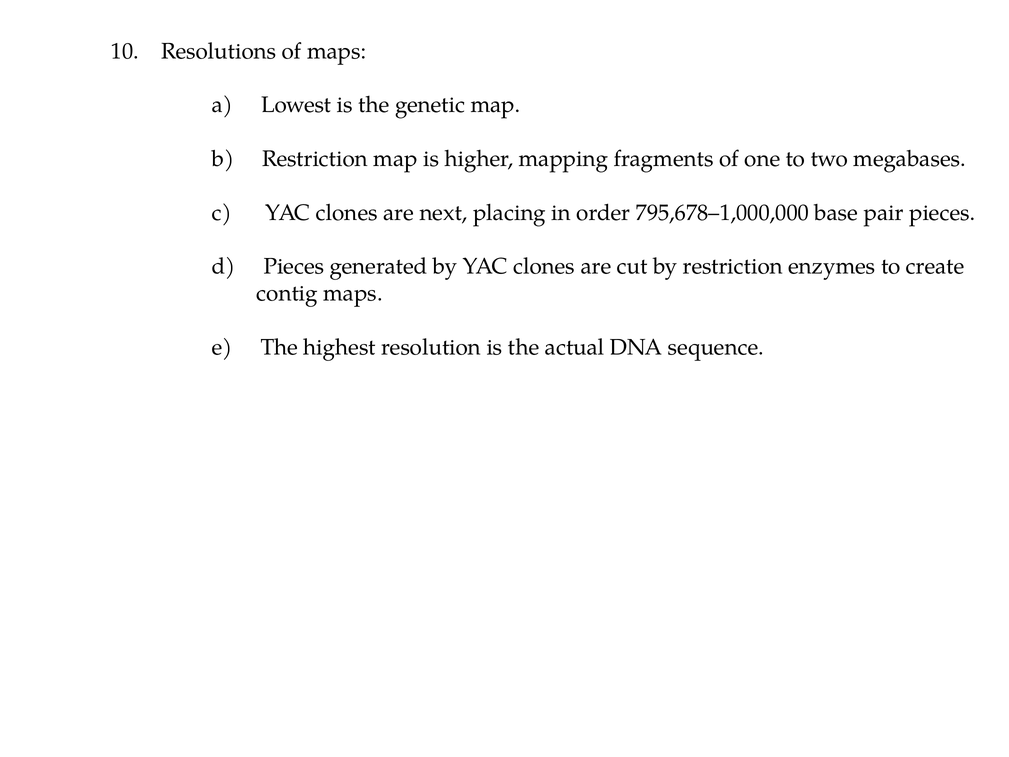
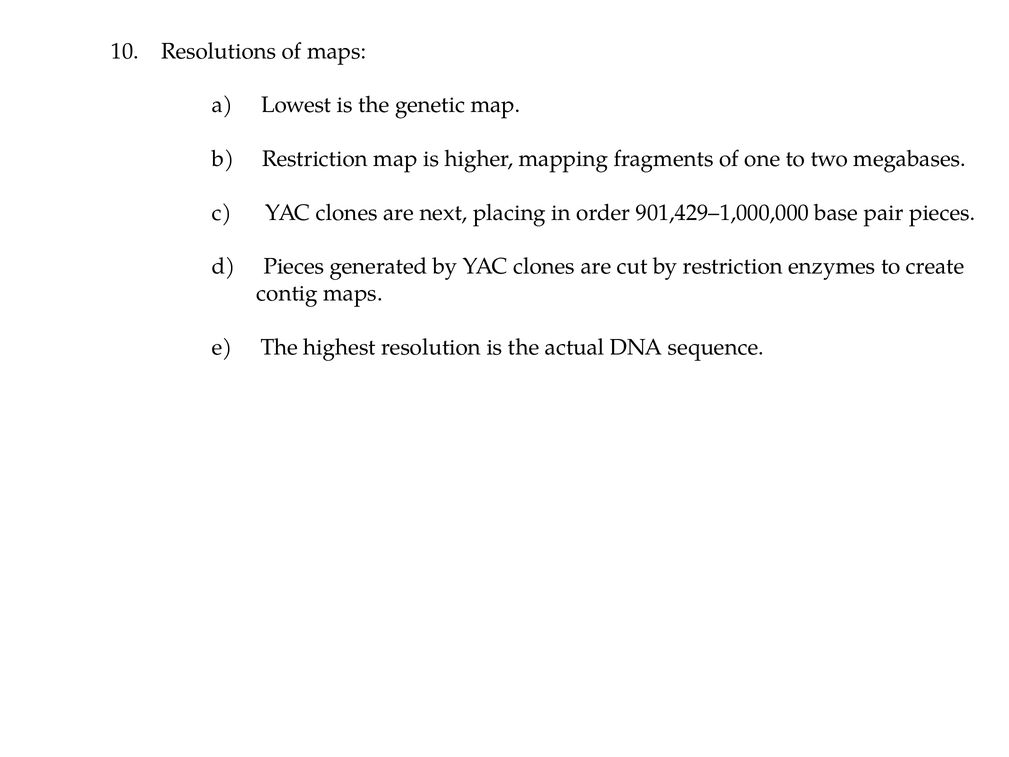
795,678–1,000,000: 795,678–1,000,000 -> 901,429–1,000,000
